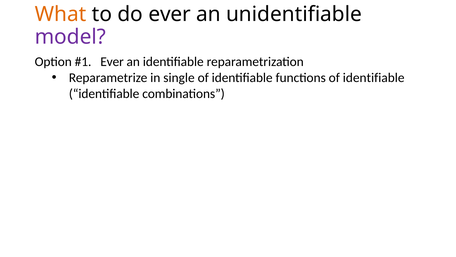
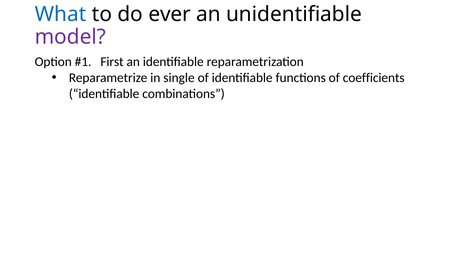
What colour: orange -> blue
Ever at (112, 62): Ever -> First
functions of identifiable: identifiable -> coefficients
